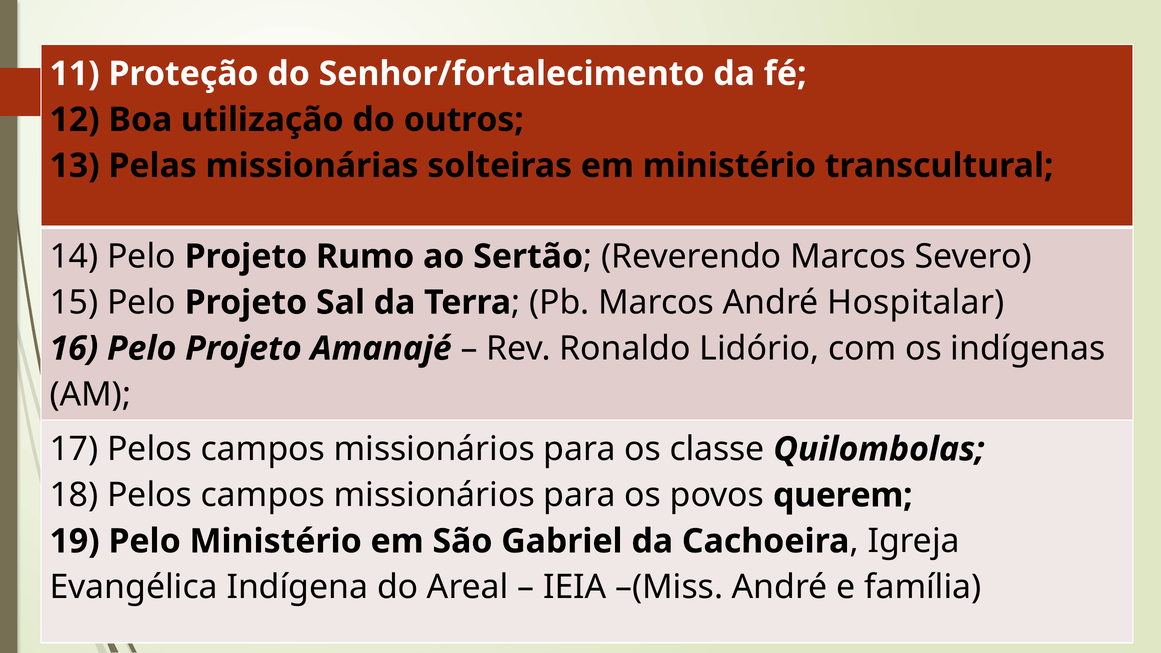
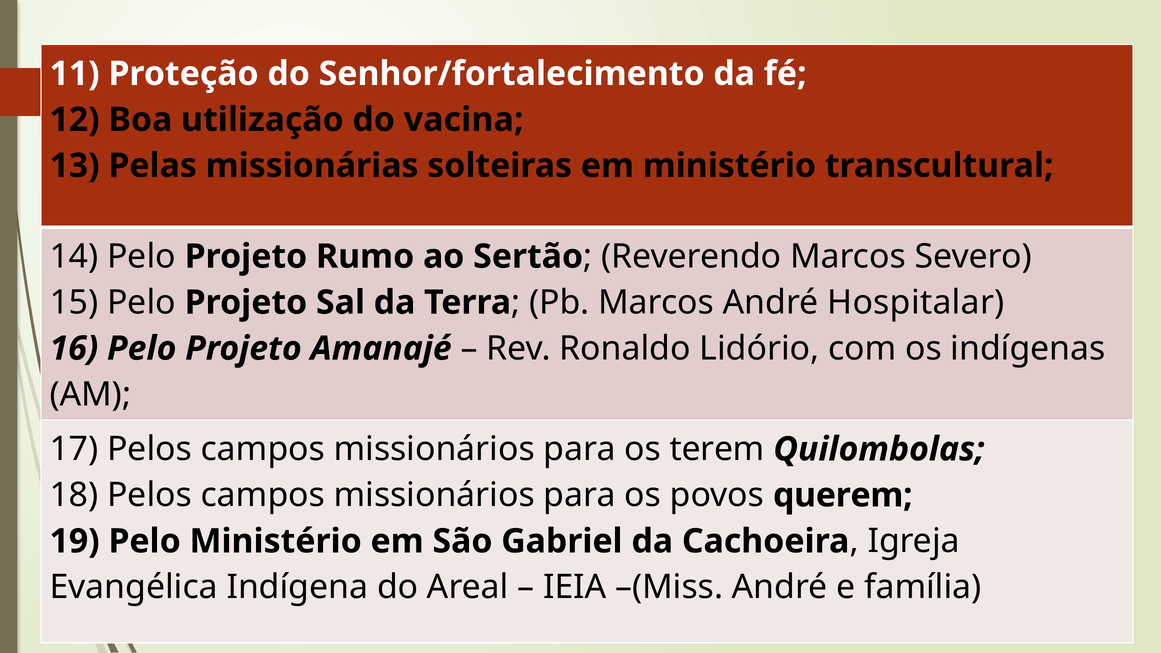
outros: outros -> vacina
classe: classe -> terem
